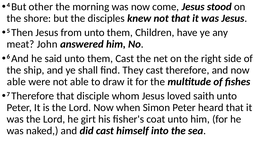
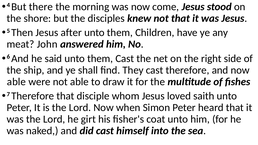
other: other -> there
from: from -> after
